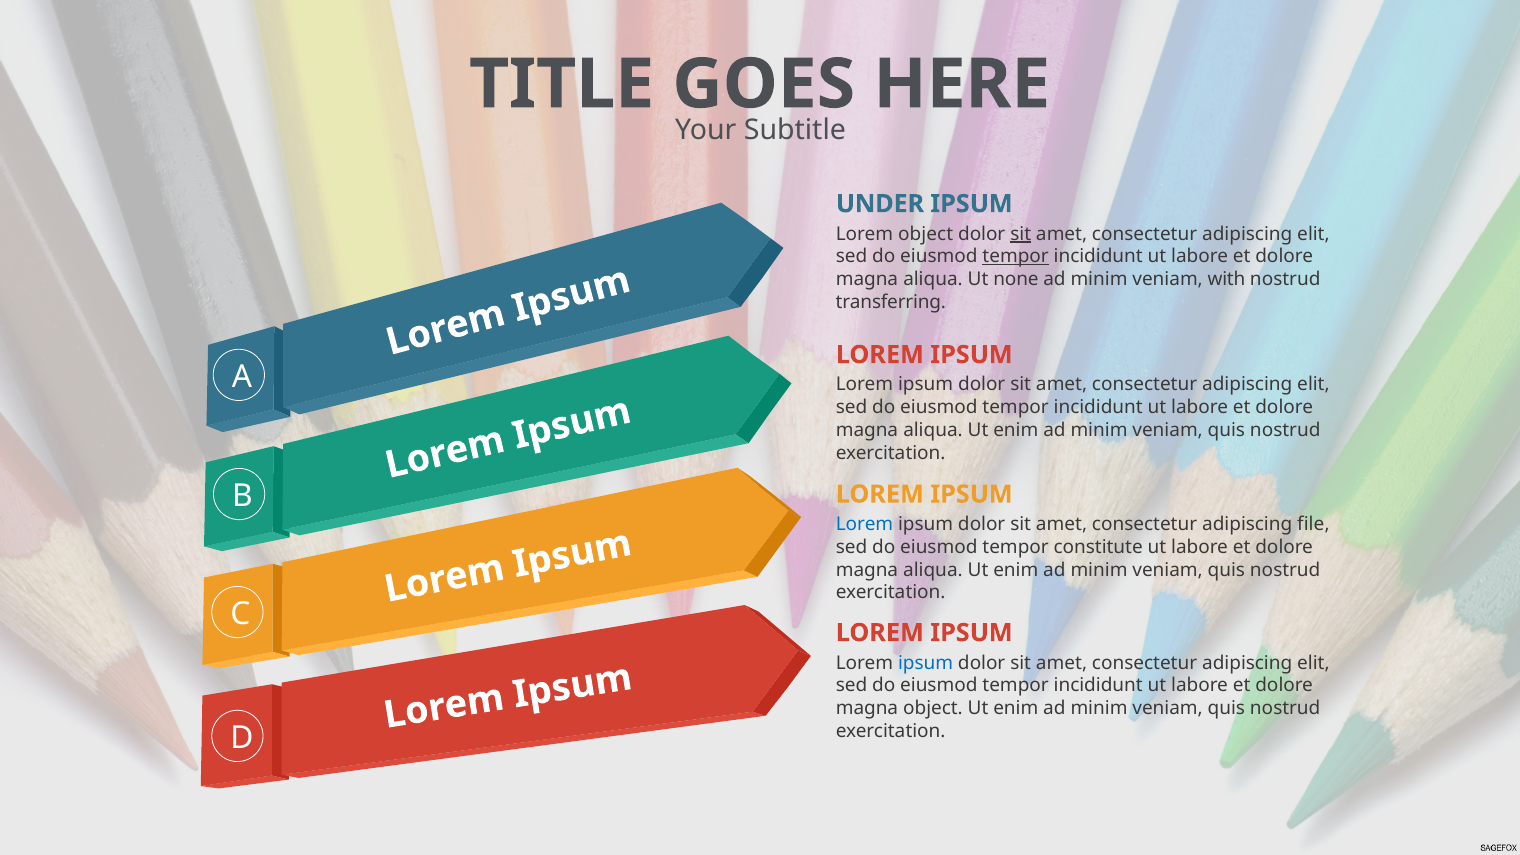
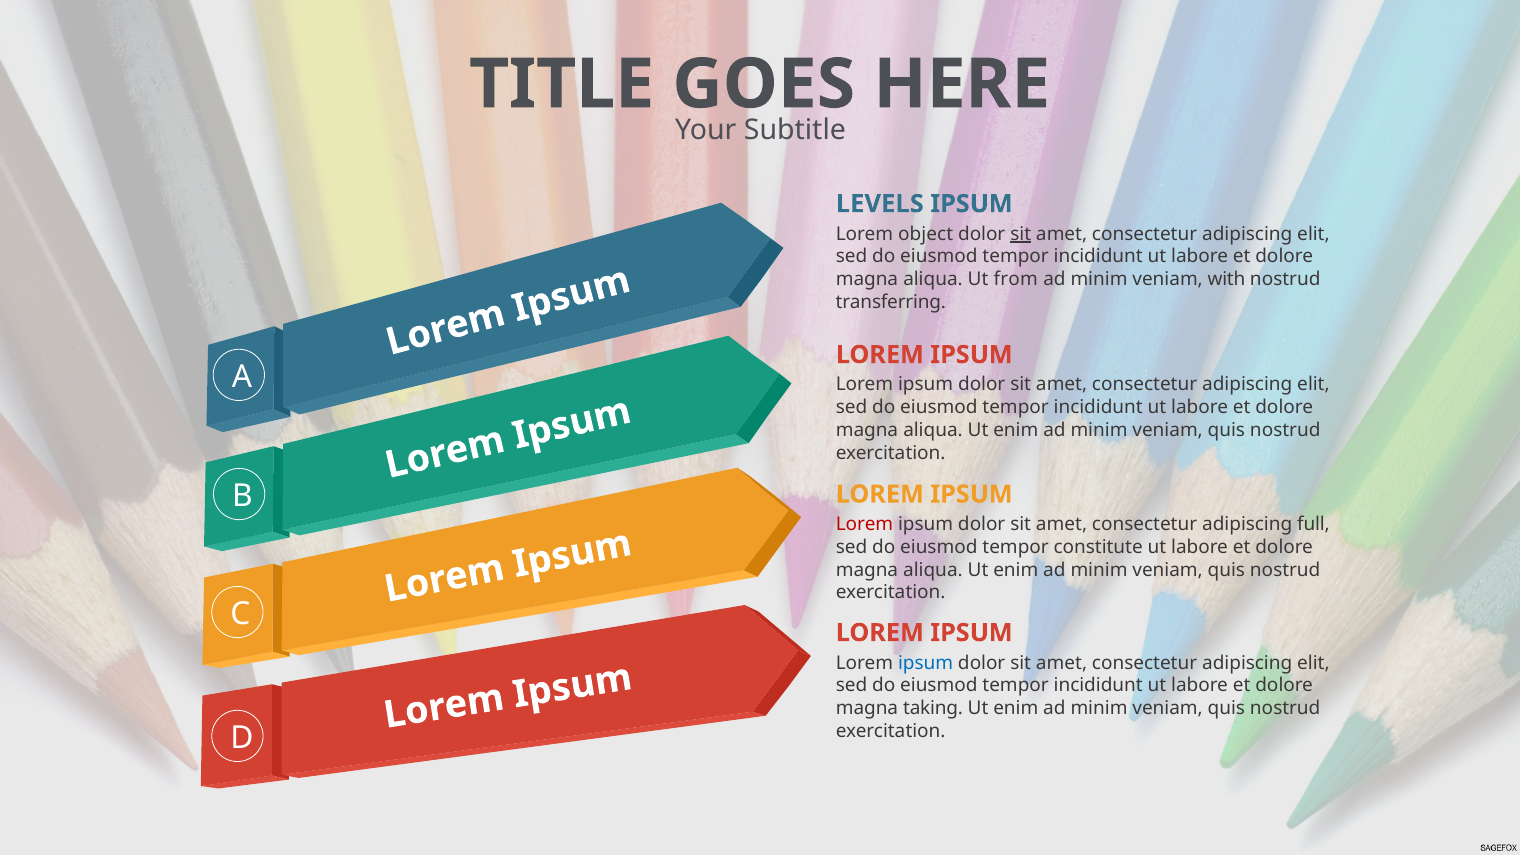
UNDER: UNDER -> LEVELS
tempor at (1016, 257) underline: present -> none
none: none -> from
Lorem at (865, 524) colour: blue -> red
file: file -> full
magna object: object -> taking
